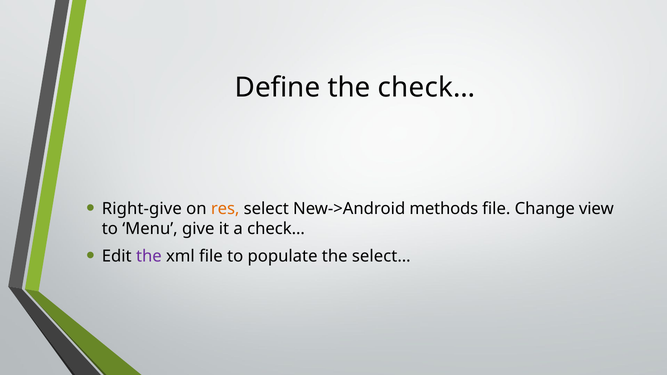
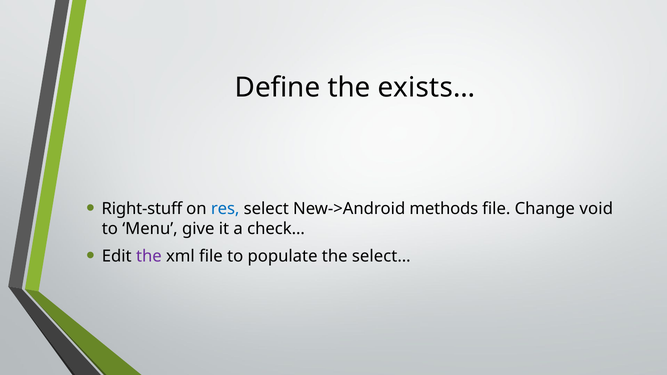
the check…: check… -> exists…
Right-give: Right-give -> Right-stuff
res colour: orange -> blue
view: view -> void
